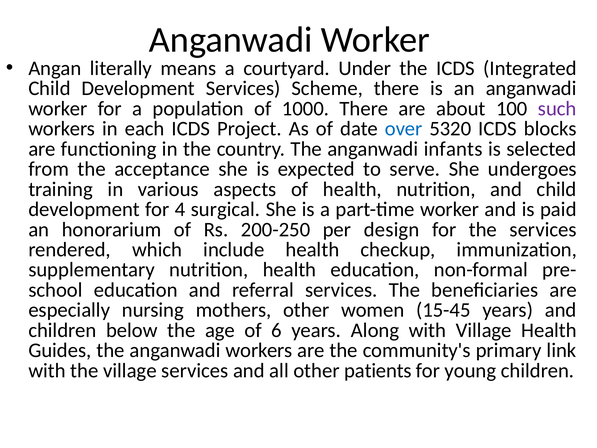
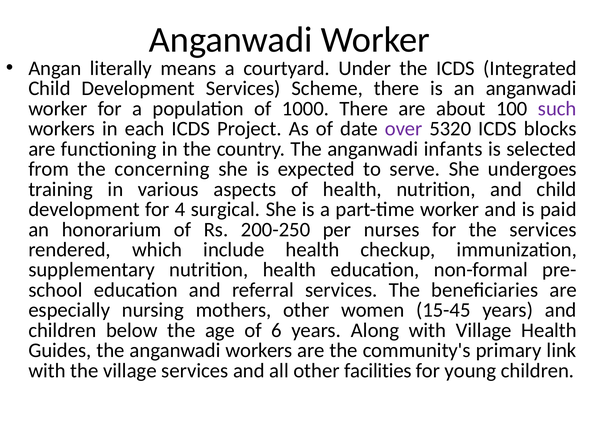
over colour: blue -> purple
acceptance: acceptance -> concerning
design: design -> nurses
patients: patients -> facilities
